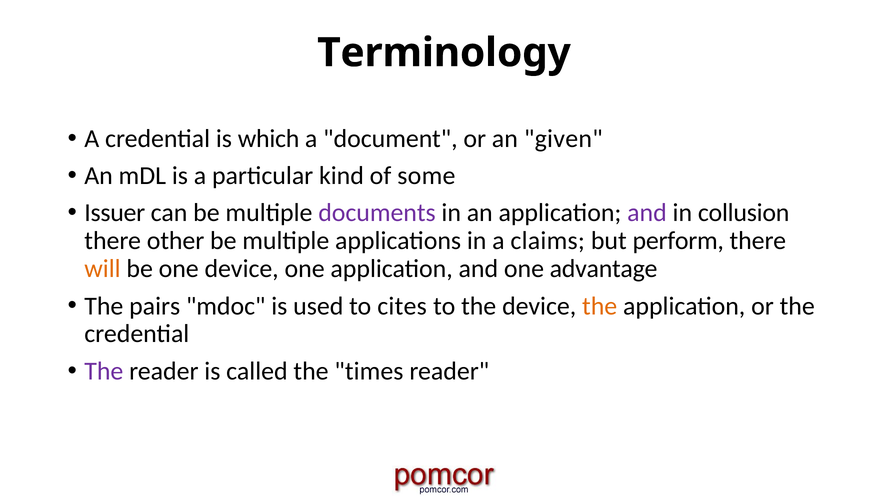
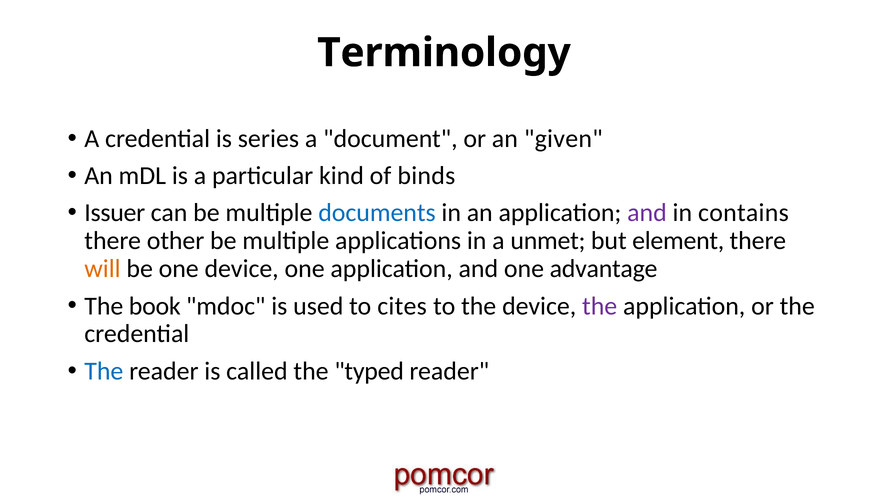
which: which -> series
some: some -> binds
documents colour: purple -> blue
collusion: collusion -> contains
claims: claims -> unmet
perform: perform -> element
pairs: pairs -> book
the at (600, 306) colour: orange -> purple
The at (104, 371) colour: purple -> blue
times: times -> typed
